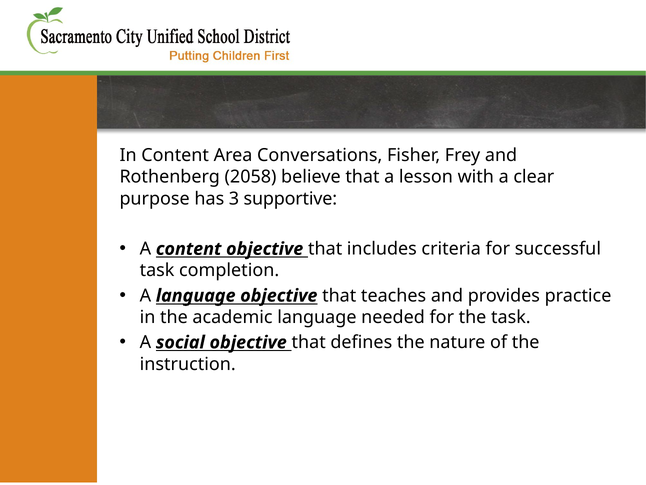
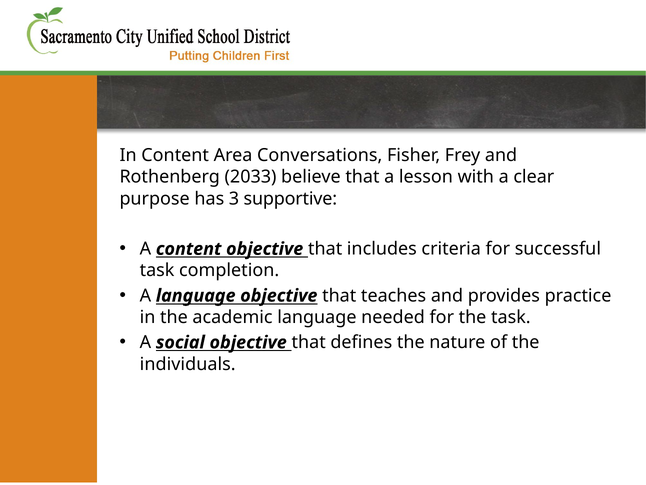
2058: 2058 -> 2033
instruction: instruction -> individuals
